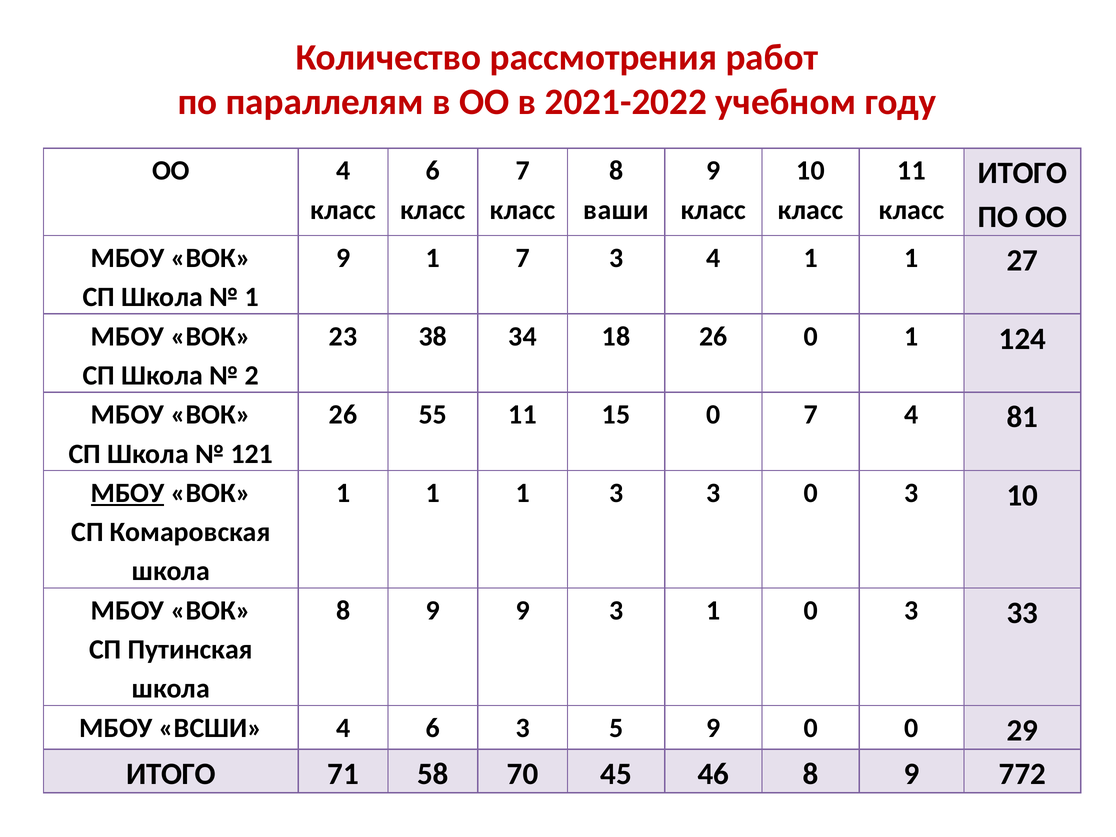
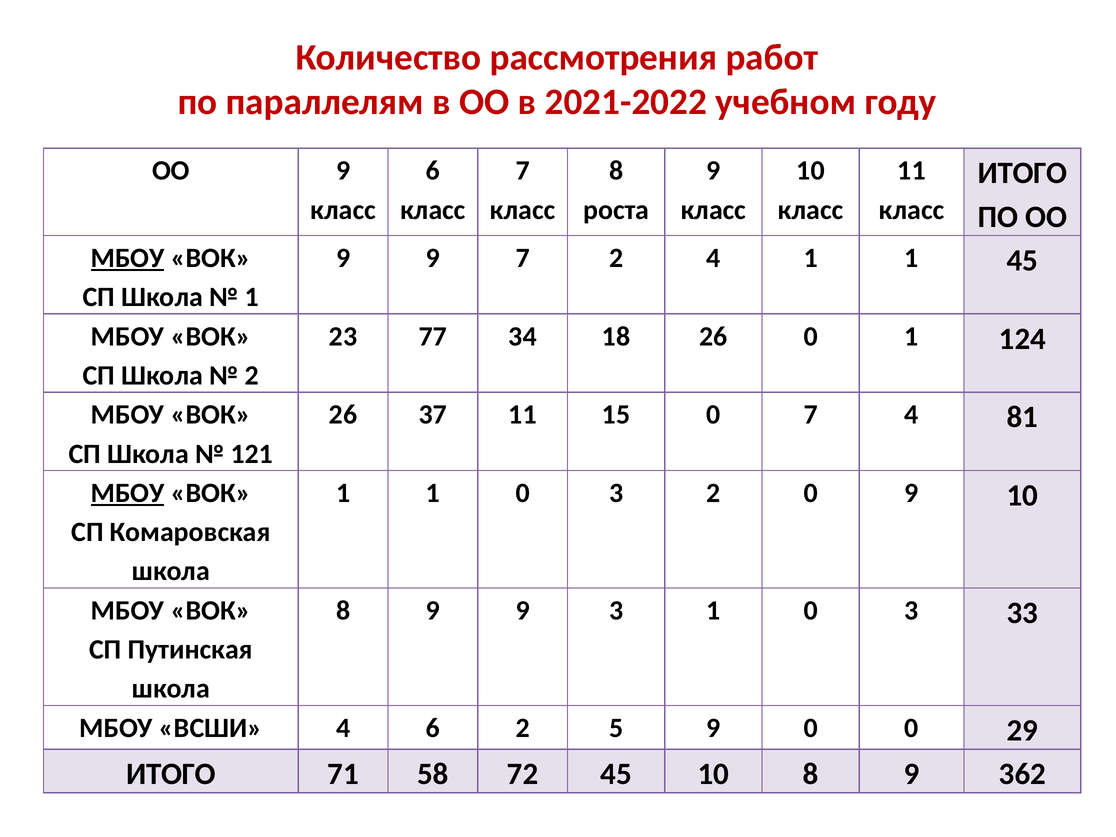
ОО 4: 4 -> 9
ваши: ваши -> роста
МБОУ at (128, 258) underline: none -> present
1 at (433, 258): 1 -> 9
7 3: 3 -> 2
1 27: 27 -> 45
38: 38 -> 77
55: 55 -> 37
1 1 1: 1 -> 0
3 3: 3 -> 2
3 at (912, 493): 3 -> 9
6 3: 3 -> 2
70: 70 -> 72
45 46: 46 -> 10
772: 772 -> 362
